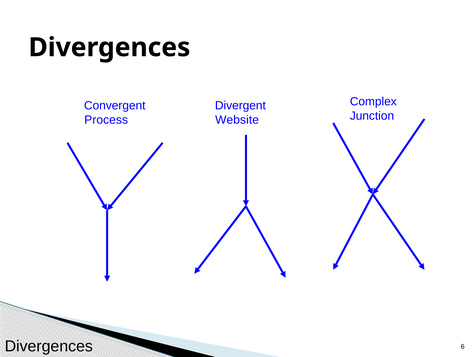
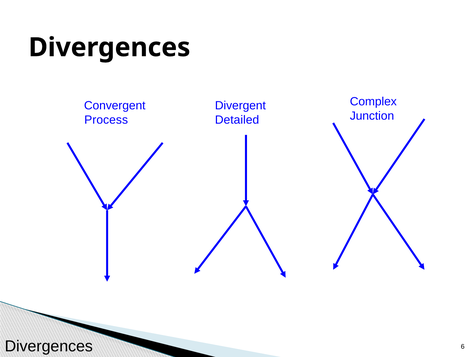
Website: Website -> Detailed
